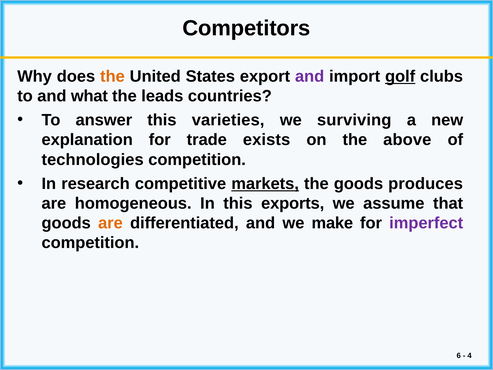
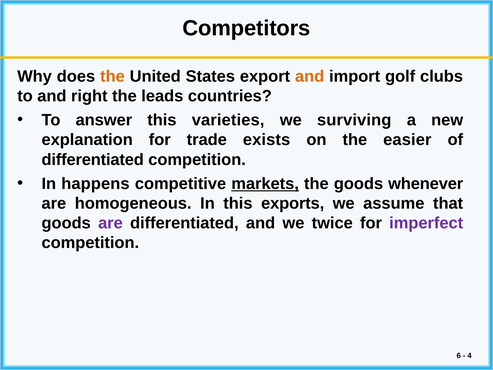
and at (310, 76) colour: purple -> orange
golf underline: present -> none
what: what -> right
above: above -> easier
technologies at (93, 159): technologies -> differentiated
research: research -> happens
produces: produces -> whenever
are at (110, 223) colour: orange -> purple
make: make -> twice
